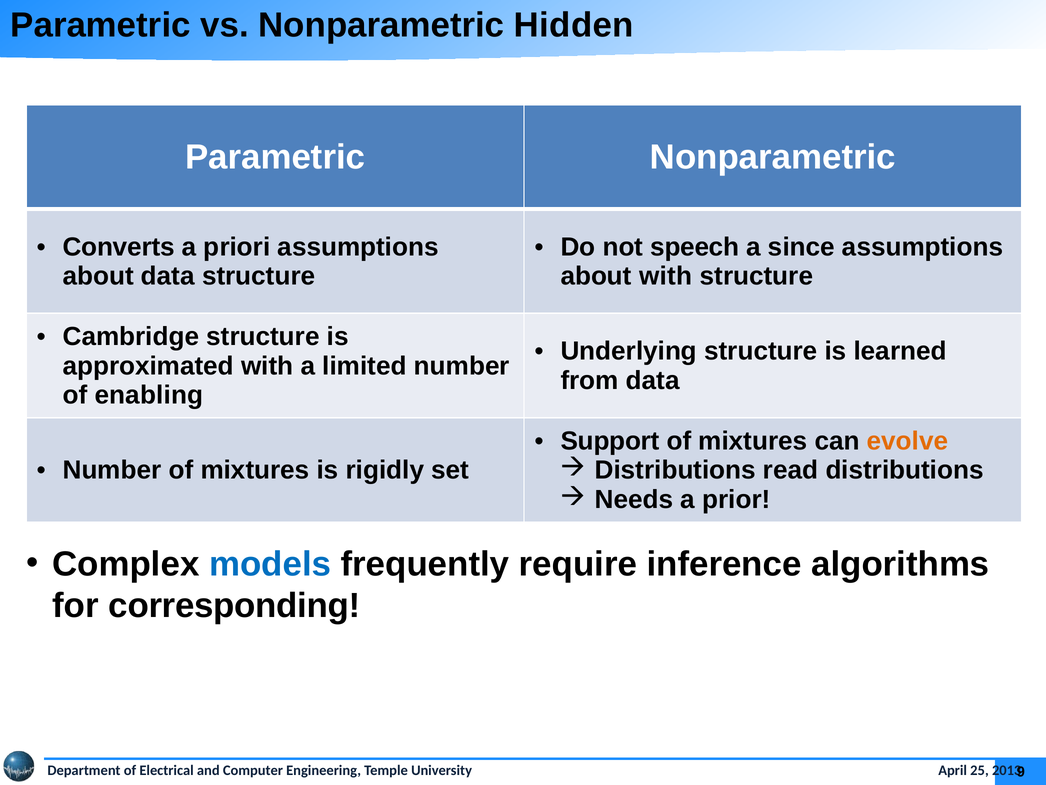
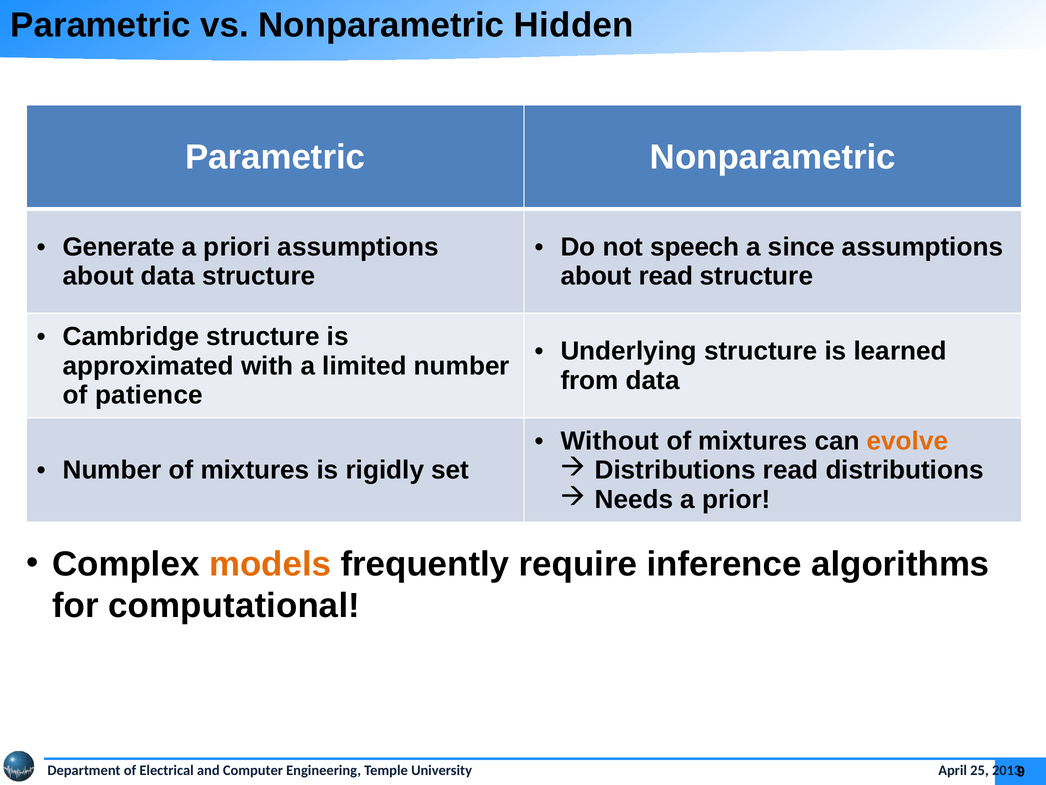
Converts: Converts -> Generate
about with: with -> read
enabling: enabling -> patience
Support: Support -> Without
models colour: blue -> orange
corresponding: corresponding -> computational
